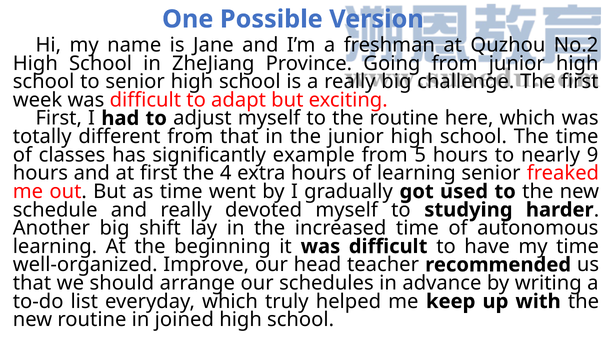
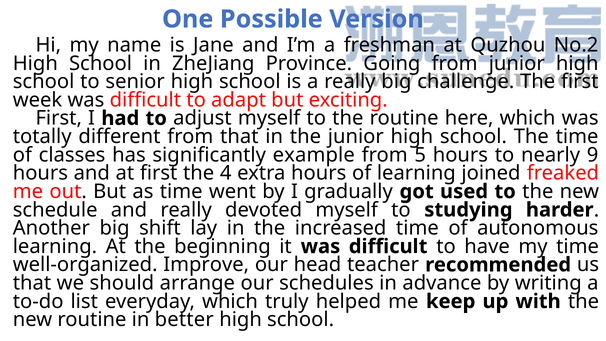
learning senior: senior -> joined
joined: joined -> better
